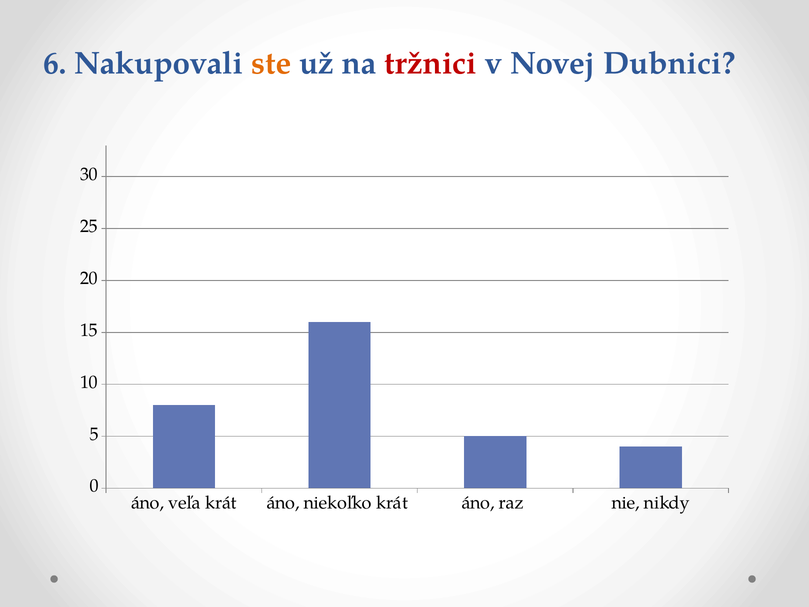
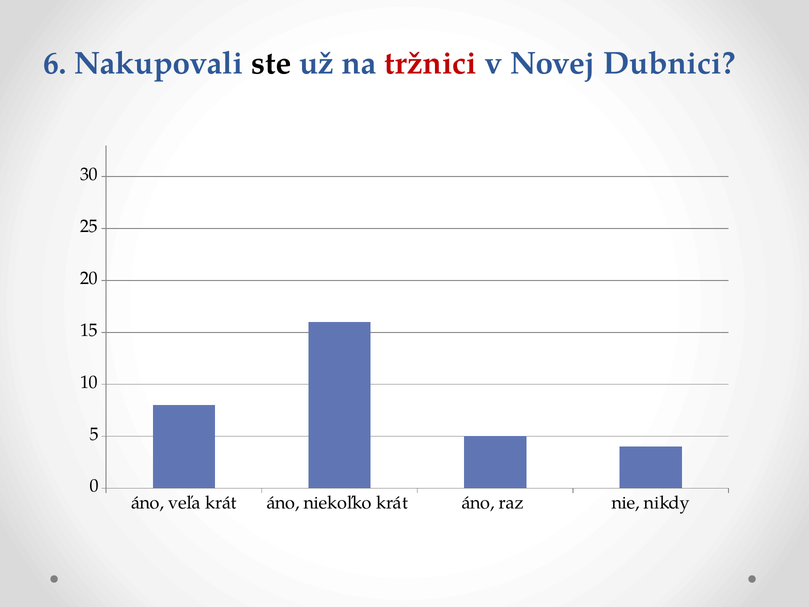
ste colour: orange -> black
